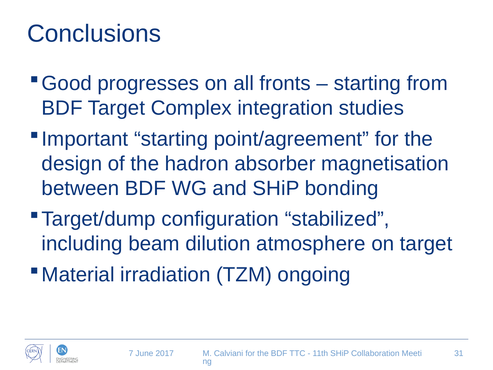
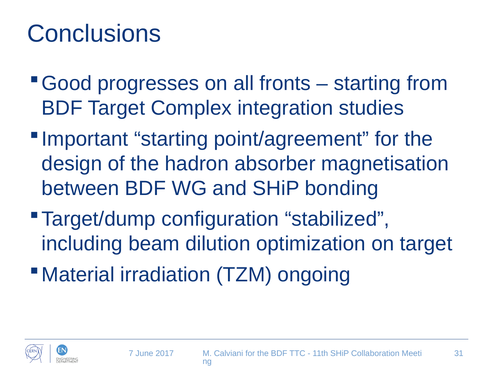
atmosphere: atmosphere -> optimization
